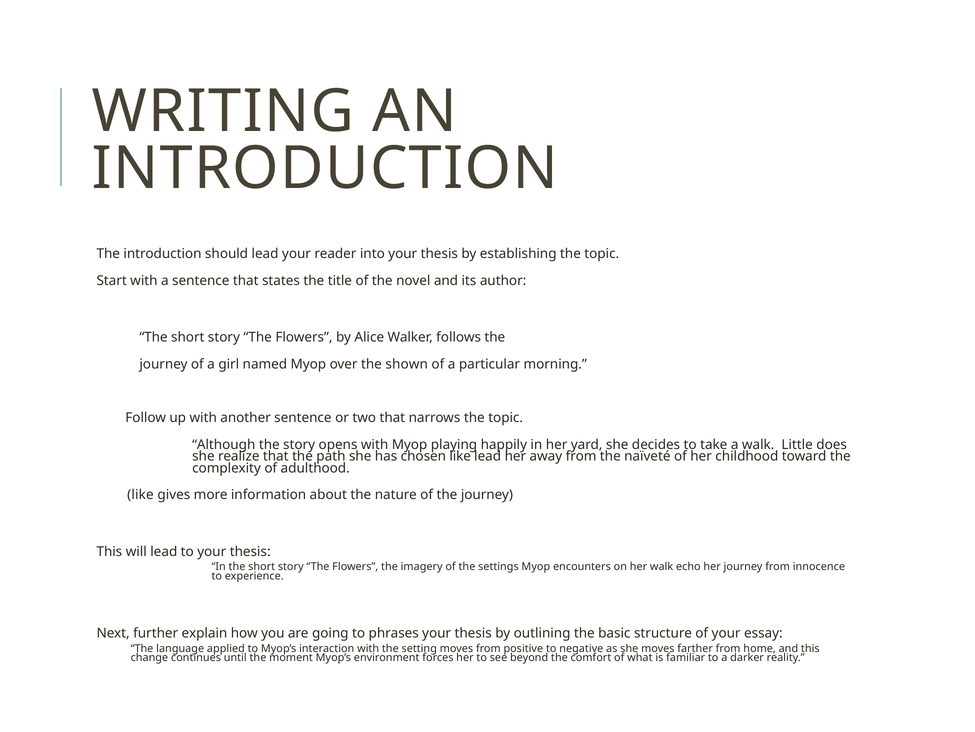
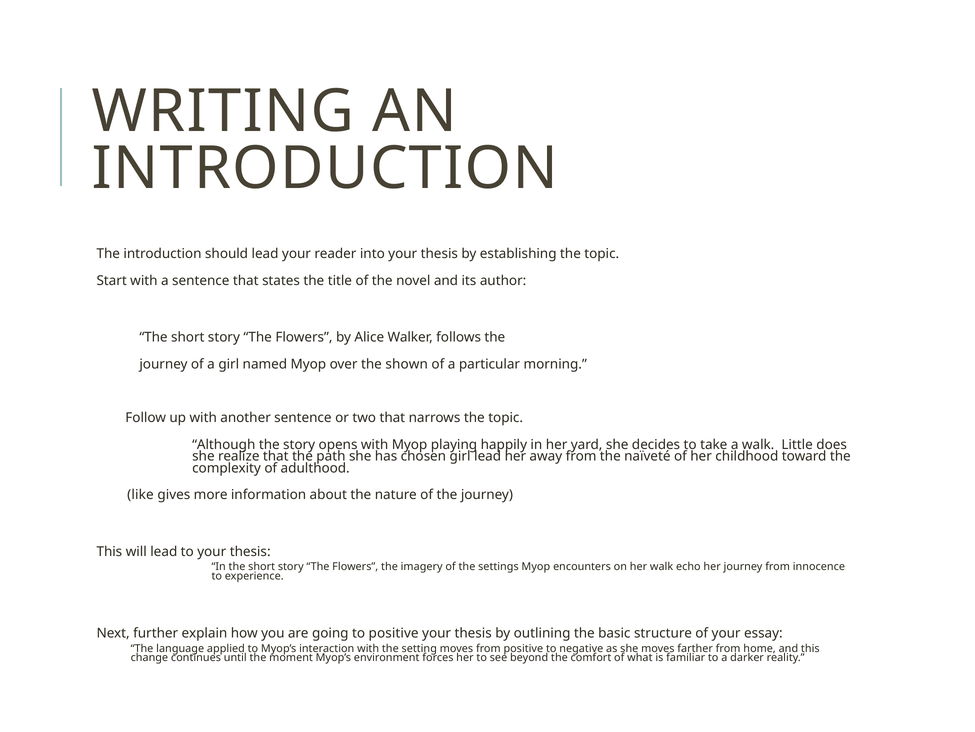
chosen like: like -> girl
to phrases: phrases -> positive
